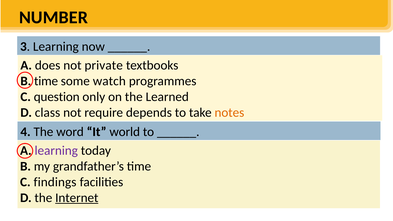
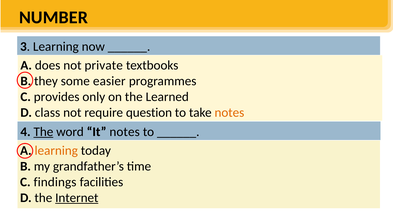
B time: time -> they
watch: watch -> easier
question: question -> provides
depends: depends -> question
The at (43, 132) underline: none -> present
It world: world -> notes
learning at (56, 151) colour: purple -> orange
